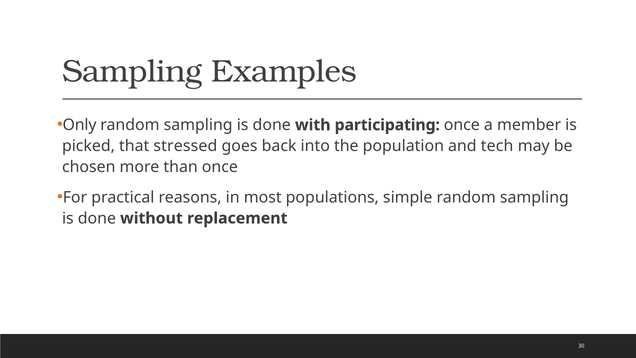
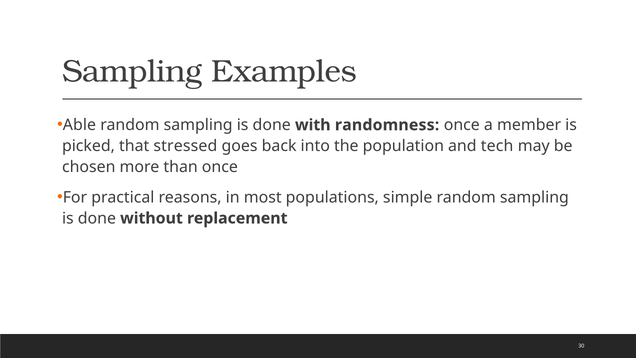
Only: Only -> Able
participating: participating -> randomness
